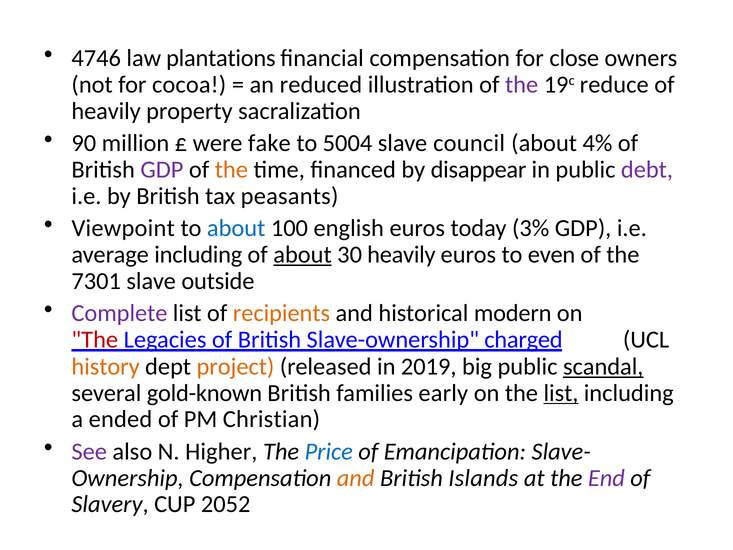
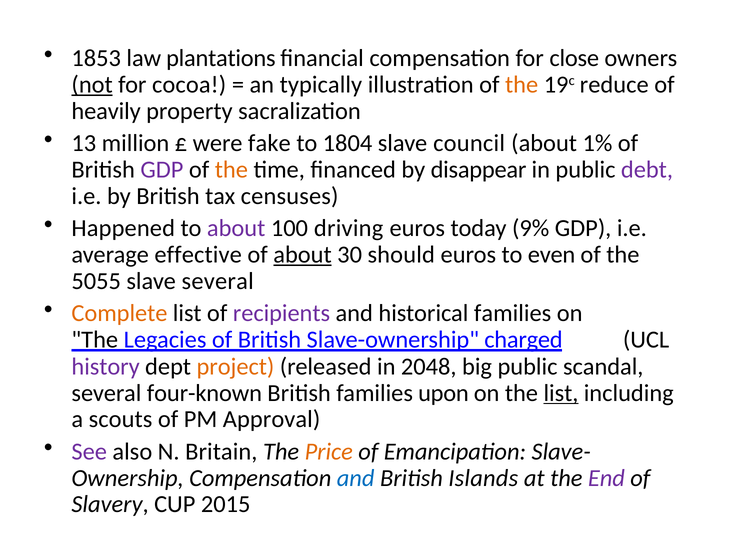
4746: 4746 -> 1853
not underline: none -> present
reduced: reduced -> typically
the at (522, 85) colour: purple -> orange
90: 90 -> 13
5004: 5004 -> 1804
4%: 4% -> 1%
peasants: peasants -> censuses
Viewpoint: Viewpoint -> Happened
about at (236, 228) colour: blue -> purple
english: english -> driving
3%: 3% -> 9%
average including: including -> effective
30 heavily: heavily -> should
7301: 7301 -> 5055
slave outside: outside -> several
Complete colour: purple -> orange
recipients colour: orange -> purple
historical modern: modern -> families
The at (95, 340) colour: red -> black
history colour: orange -> purple
2019: 2019 -> 2048
scandal underline: present -> none
gold-known: gold-known -> four-known
early: early -> upon
ended: ended -> scouts
Christian: Christian -> Approval
Higher: Higher -> Britain
Price colour: blue -> orange
and at (356, 478) colour: orange -> blue
2052: 2052 -> 2015
